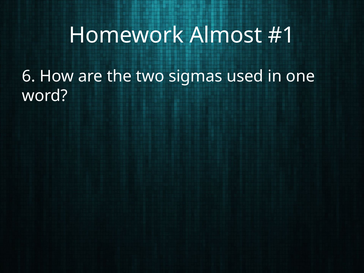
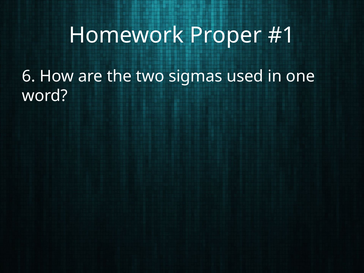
Almost: Almost -> Proper
